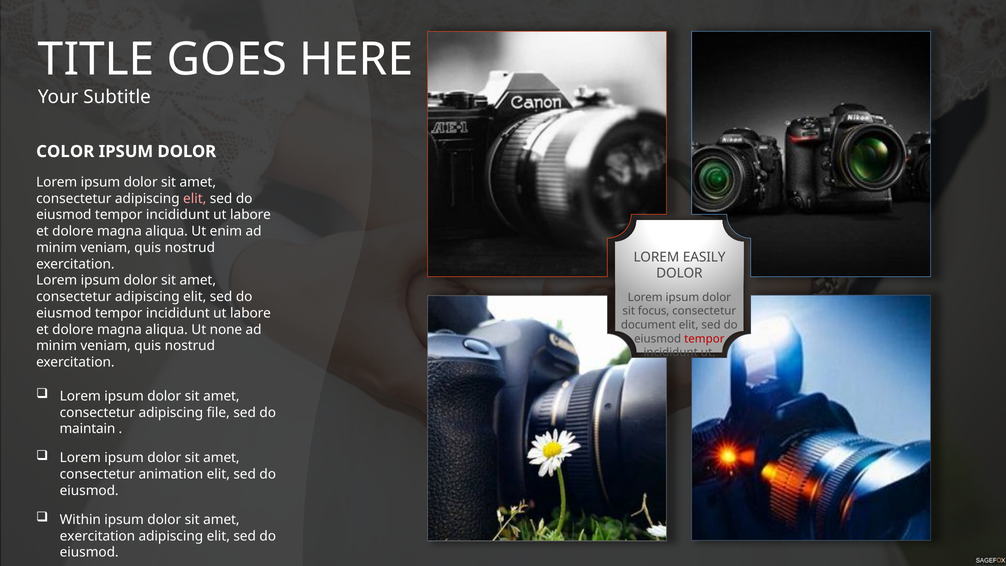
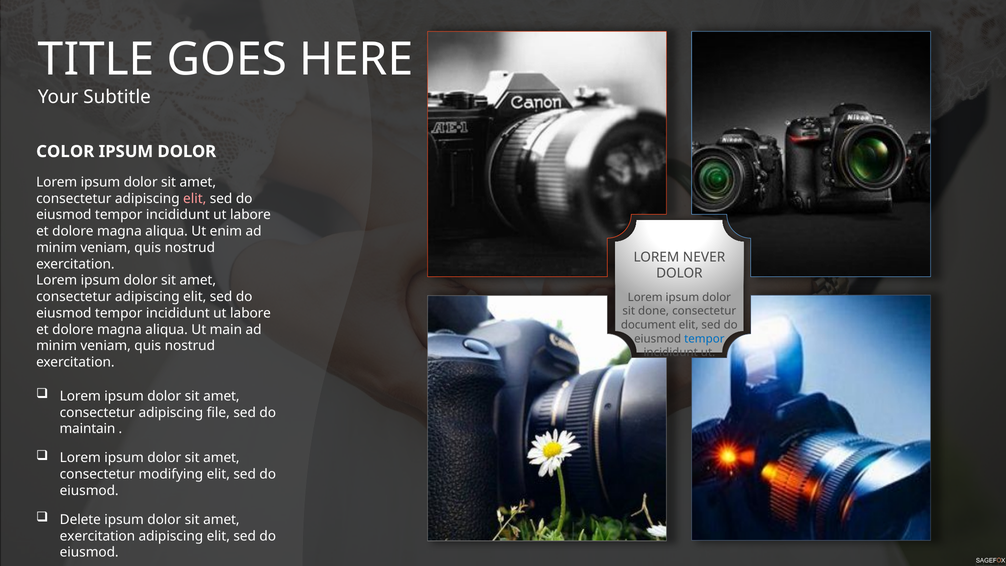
EASILY: EASILY -> NEVER
focus: focus -> done
none: none -> main
tempor at (704, 339) colour: red -> blue
animation: animation -> modifying
Within: Within -> Delete
